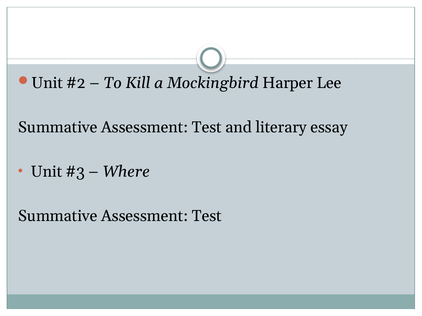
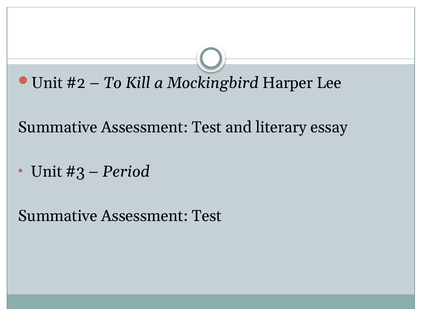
Where: Where -> Period
